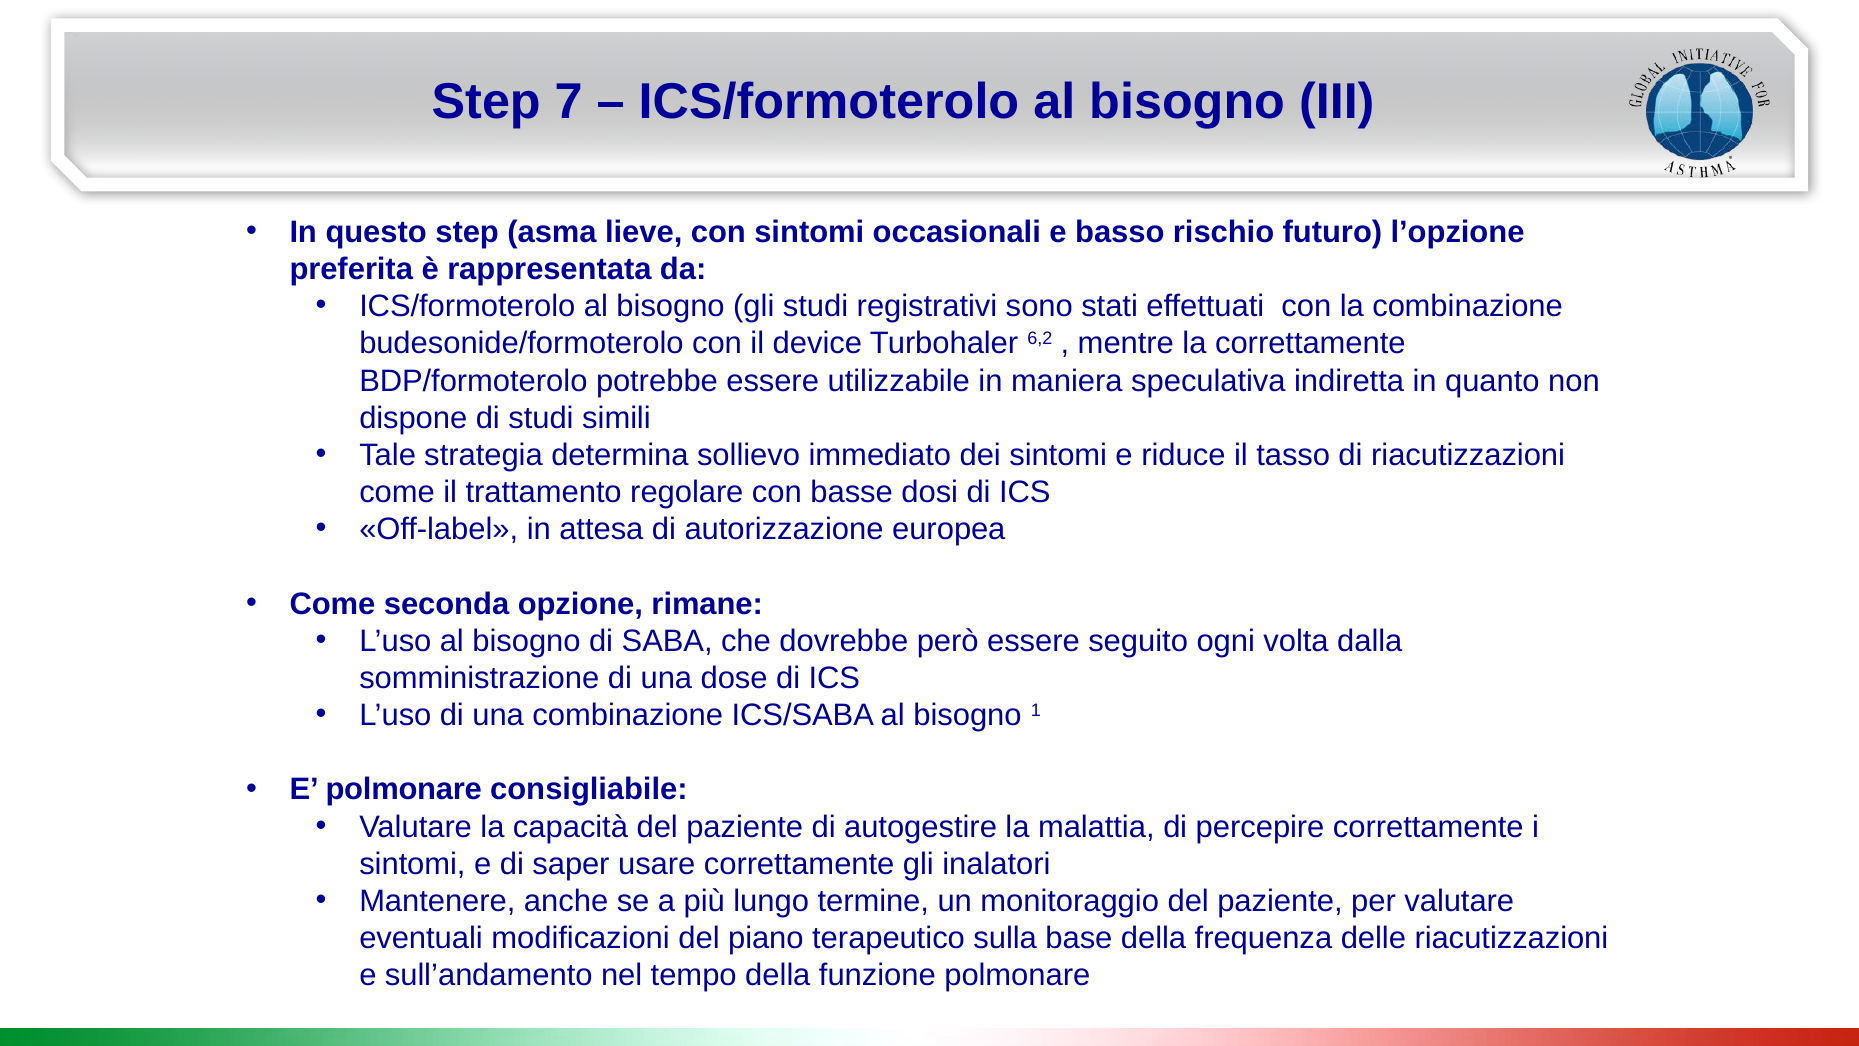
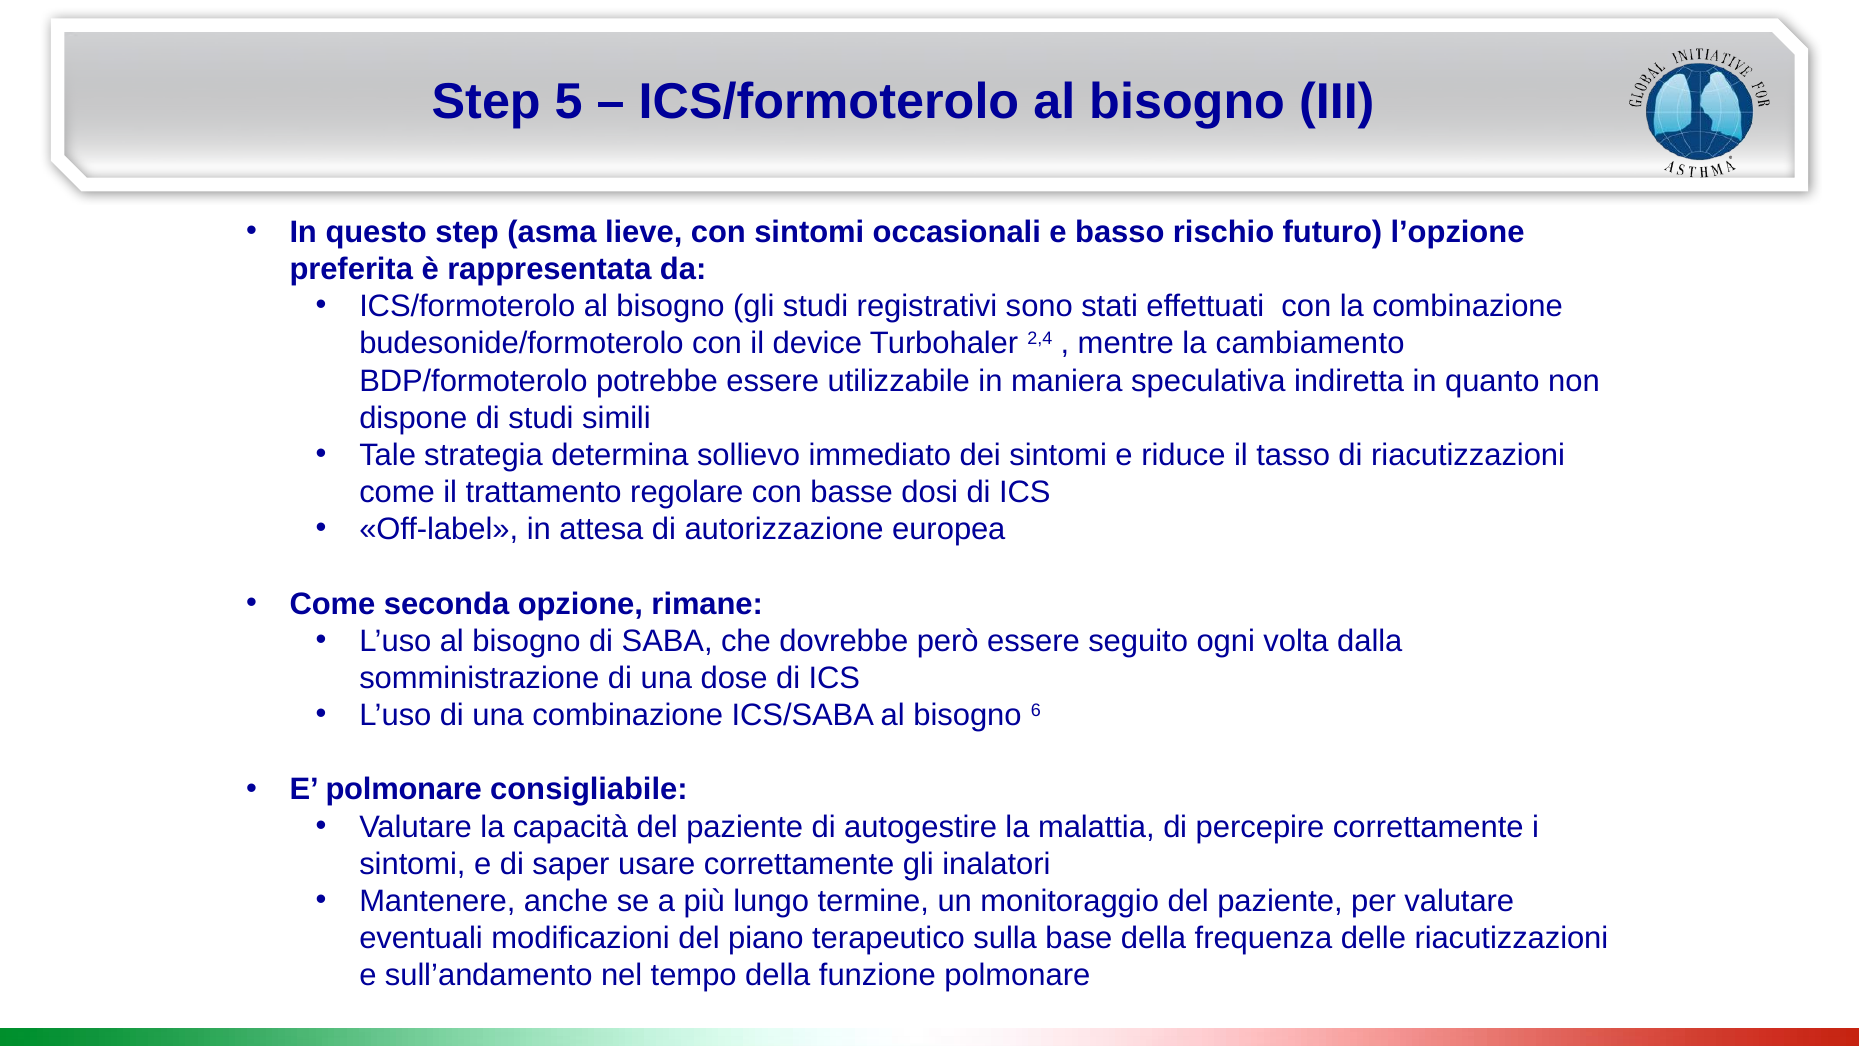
7: 7 -> 5
6,2: 6,2 -> 2,4
la correttamente: correttamente -> cambiamento
1: 1 -> 6
